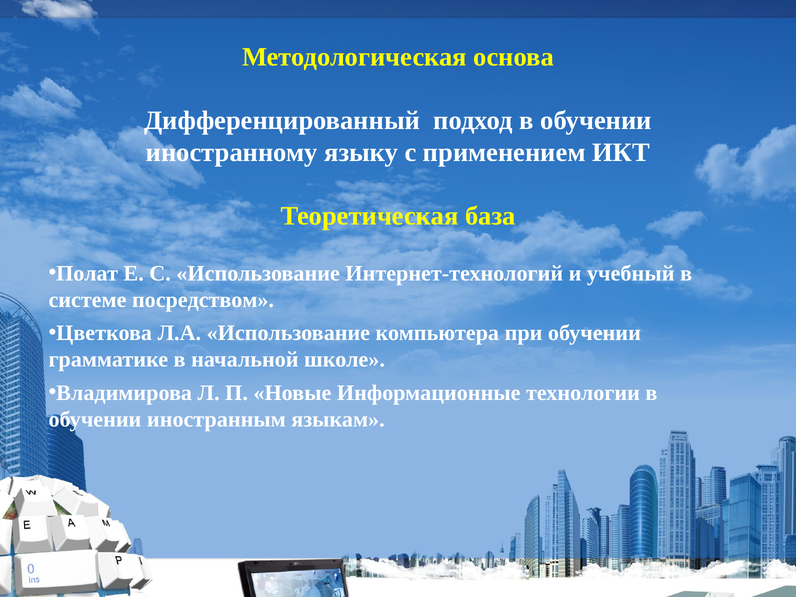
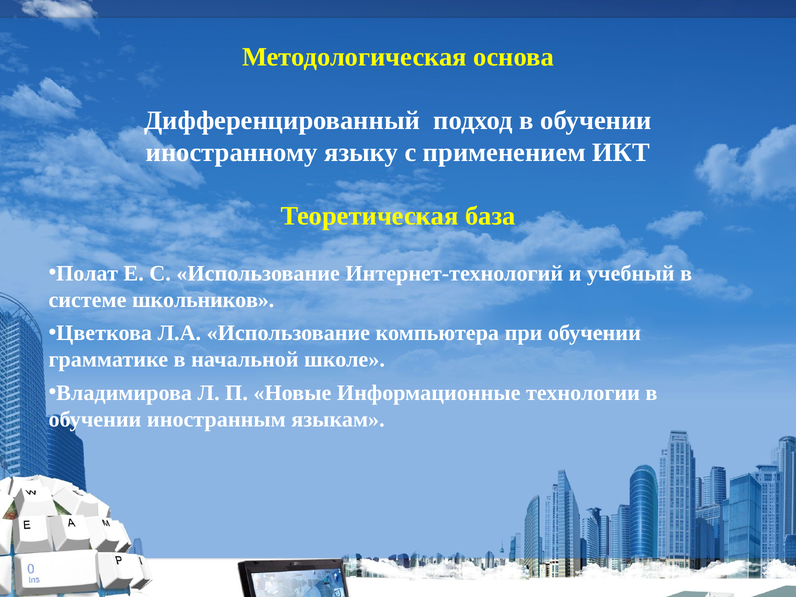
посредством: посредством -> школьников
